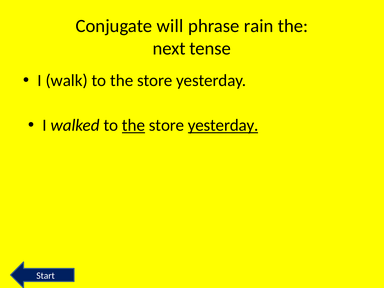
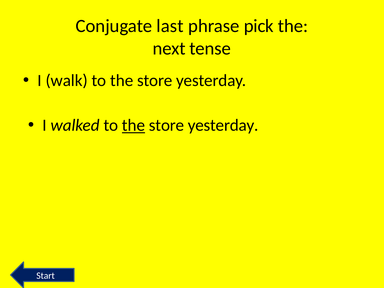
will: will -> last
rain: rain -> pick
yesterday at (223, 125) underline: present -> none
